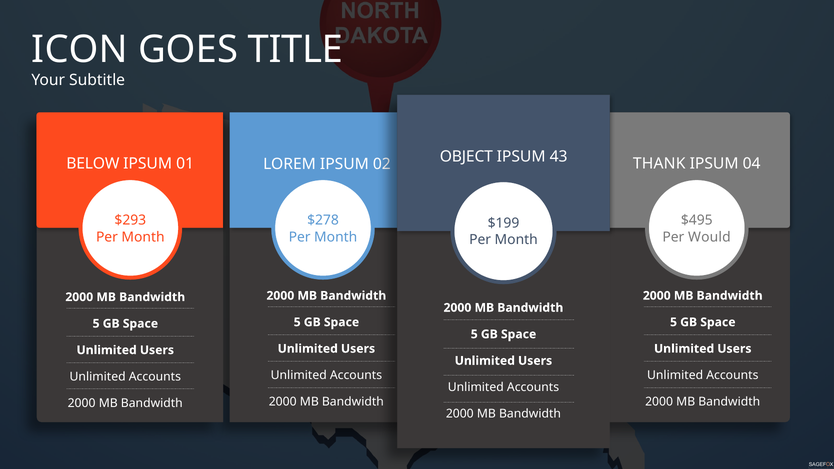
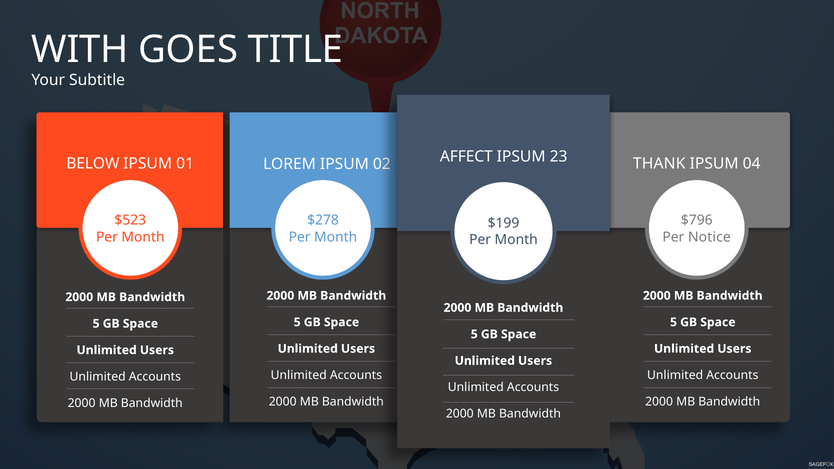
ICON: ICON -> WITH
OBJECT: OBJECT -> AFFECT
43: 43 -> 23
$293: $293 -> $523
$495: $495 -> $796
Would: Would -> Notice
